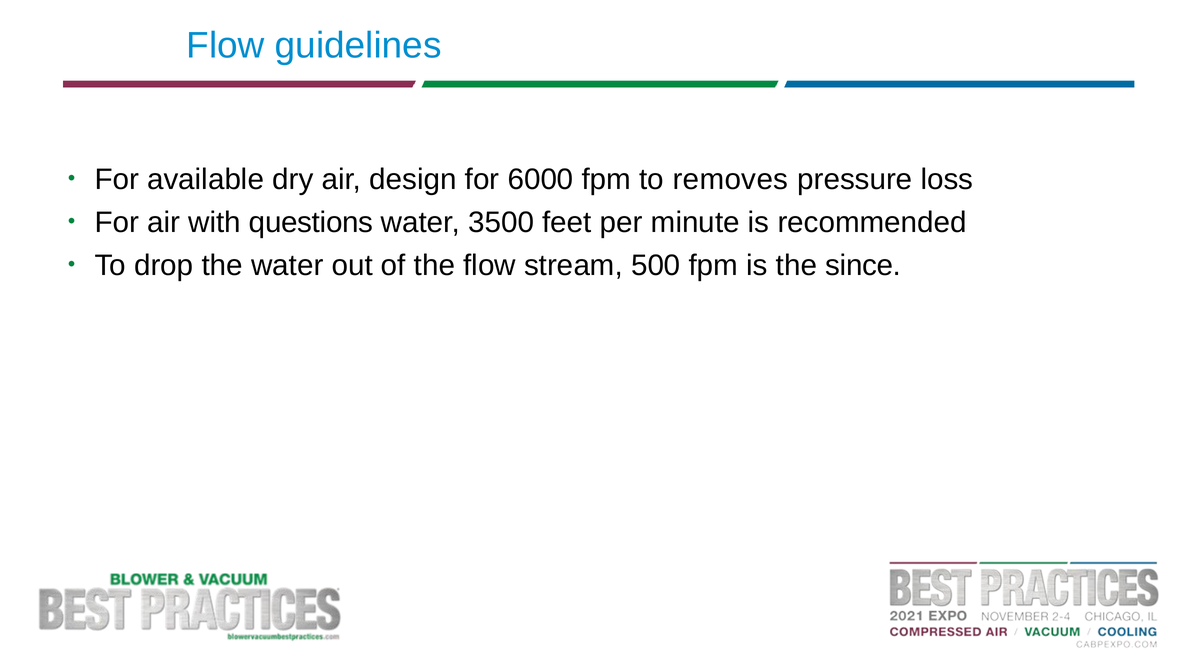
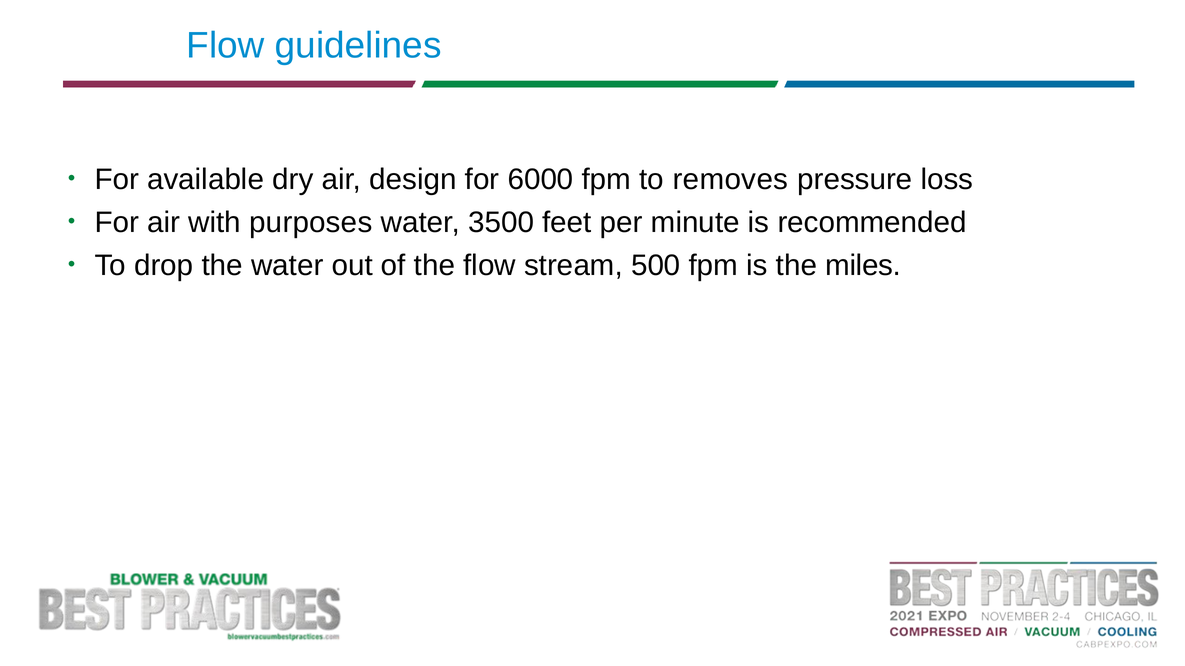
questions: questions -> purposes
since: since -> miles
